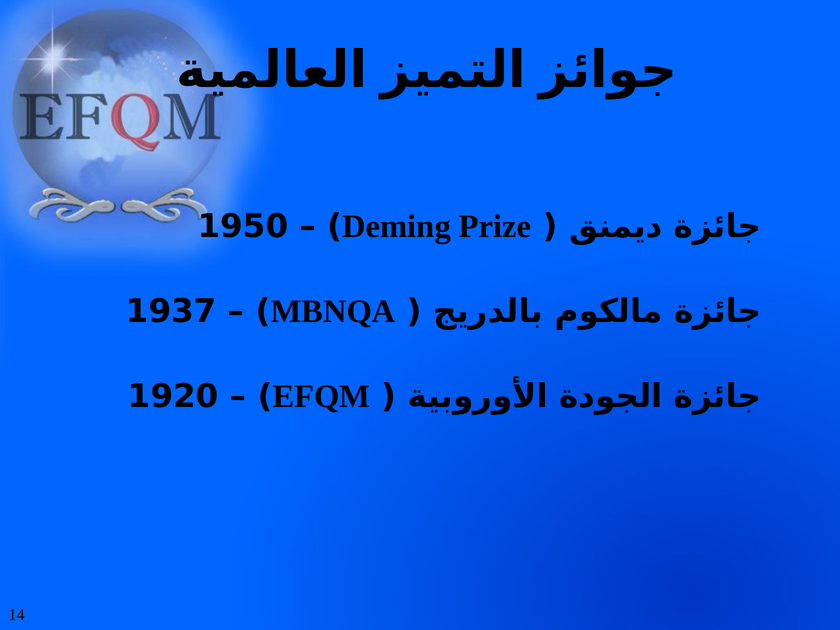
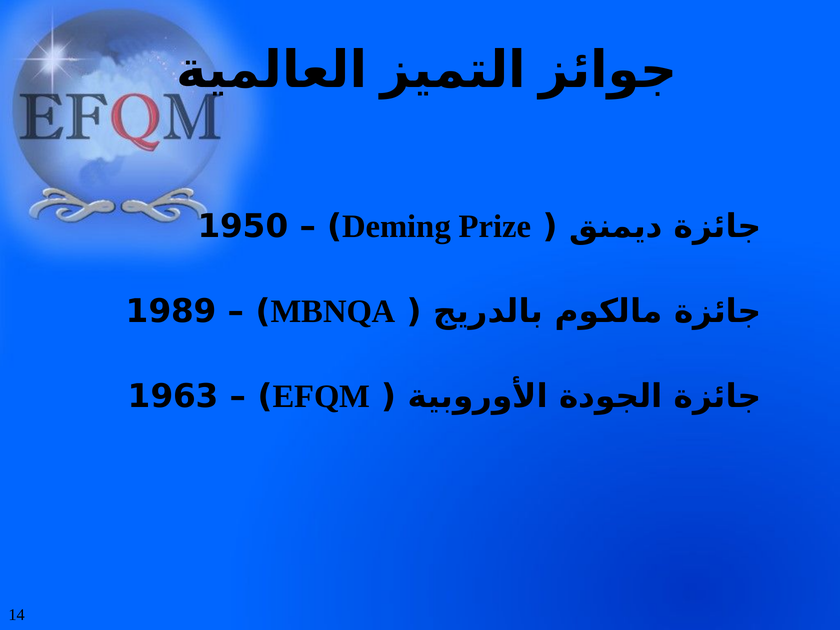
1937: 1937 -> 1989
1920: 1920 -> 1963
